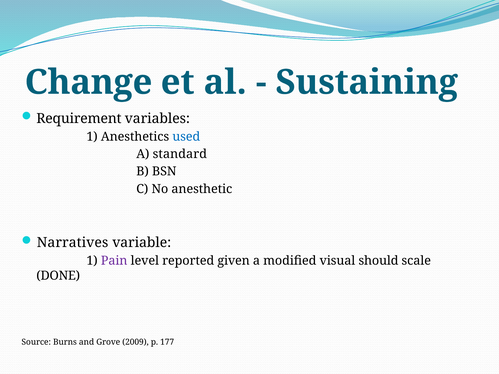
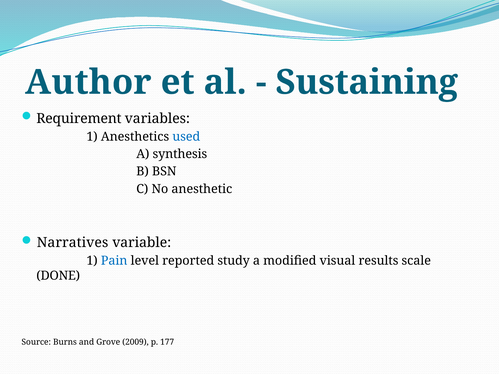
Change: Change -> Author
standard: standard -> synthesis
Pain colour: purple -> blue
given: given -> study
should: should -> results
